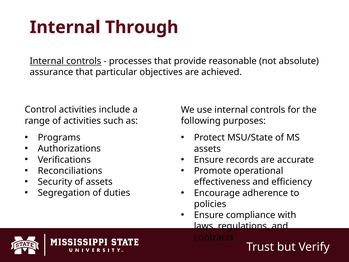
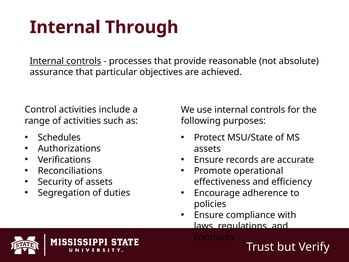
Programs: Programs -> Schedules
